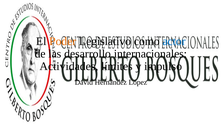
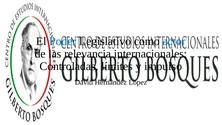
Poder colour: orange -> blue
desarrollo: desarrollo -> relevancia
Actividades: Actividades -> Controladas
